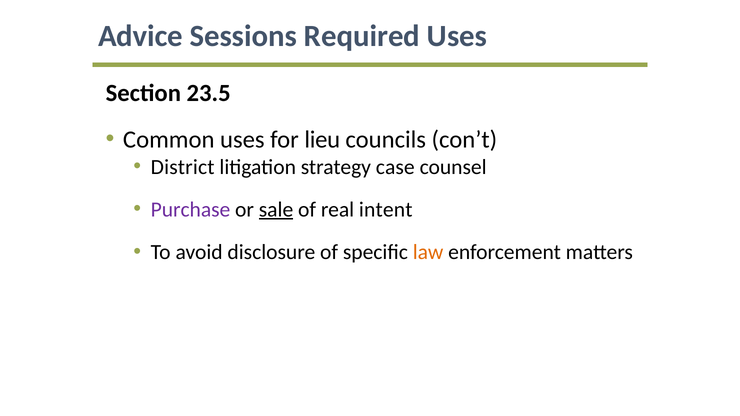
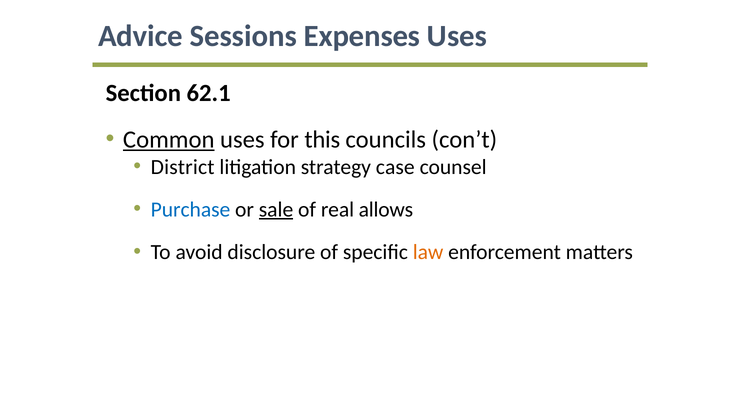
Required: Required -> Expenses
23.5: 23.5 -> 62.1
Common underline: none -> present
lieu: lieu -> this
Purchase colour: purple -> blue
intent: intent -> allows
